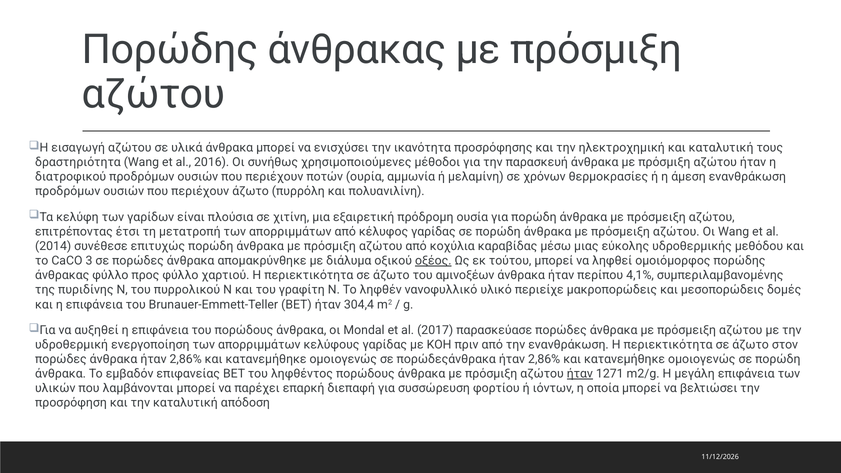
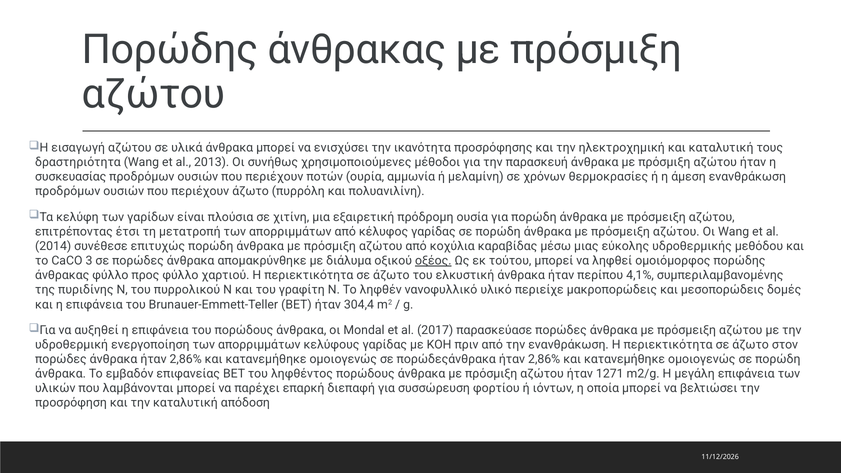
2016: 2016 -> 2013
διατροφικού: διατροφικού -> συσκευασίας
αμινοξέων: αμινοξέων -> ελκυστική
ήταν at (580, 374) underline: present -> none
